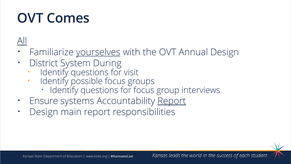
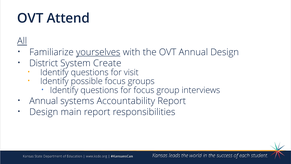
Comes: Comes -> Attend
During: During -> Create
Ensure at (44, 101): Ensure -> Annual
Report at (172, 101) underline: present -> none
